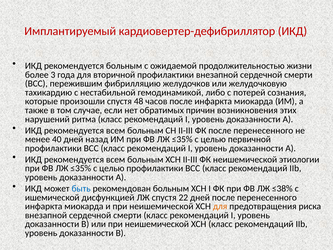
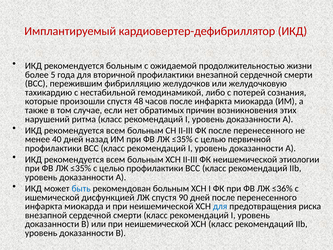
3: 3 -> 5
≤38%: ≤38% -> ≤36%
22: 22 -> 90
для at (220, 206) colour: orange -> blue
